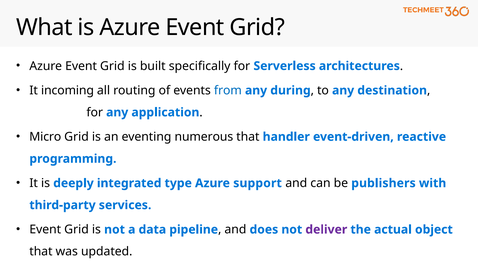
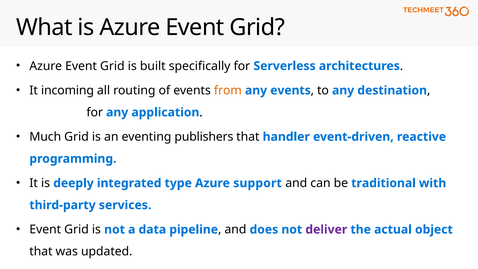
from colour: blue -> orange
any during: during -> events
Micro: Micro -> Much
numerous: numerous -> publishers
publishers: publishers -> traditional
